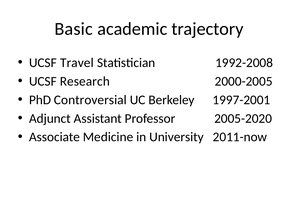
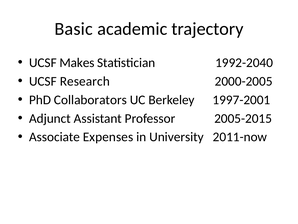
Travel: Travel -> Makes
1992-2008: 1992-2008 -> 1992-2040
Controversial: Controversial -> Collaborators
2005-2020: 2005-2020 -> 2005-2015
Medicine: Medicine -> Expenses
